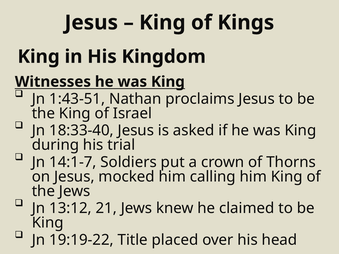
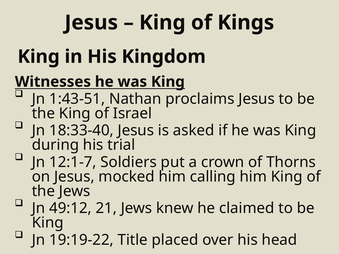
14:1-7: 14:1-7 -> 12:1-7
13:12: 13:12 -> 49:12
